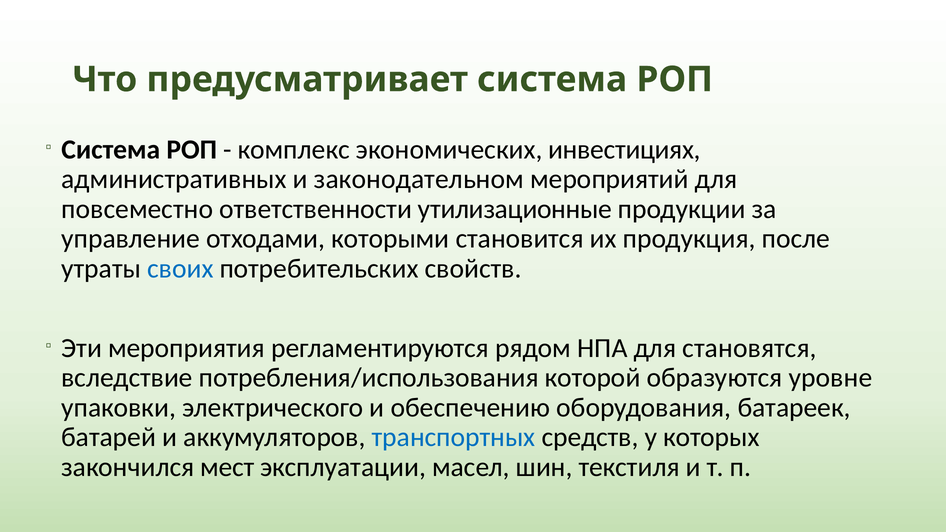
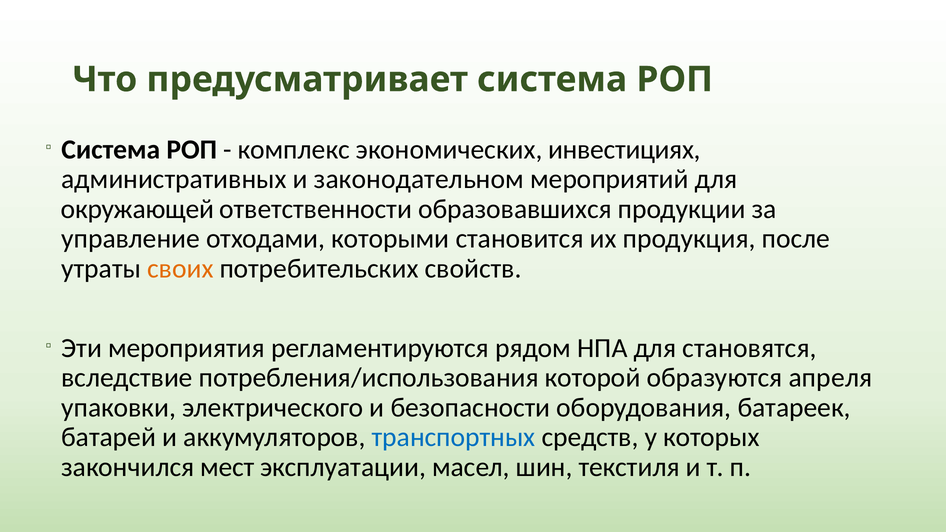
повсеместно: повсеместно -> окружающей
утилизационные: утилизационные -> образовавшихся
своих colour: blue -> orange
уровне: уровне -> апреля
обеспечению: обеспечению -> безопасности
